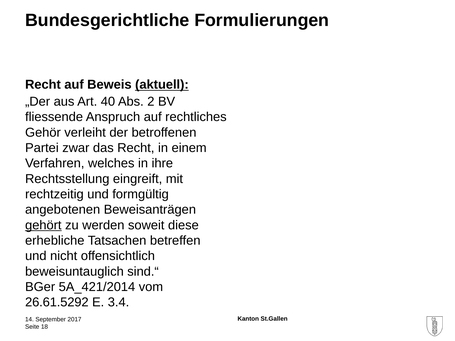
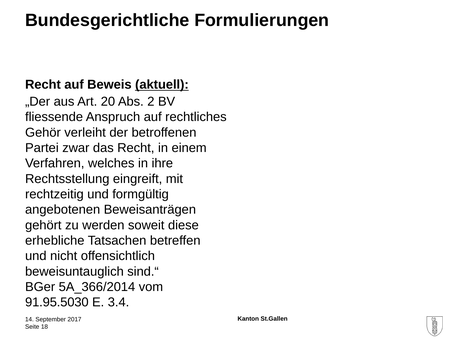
40: 40 -> 20
gehört underline: present -> none
5A_421/2014: 5A_421/2014 -> 5A_366/2014
26.61.5292: 26.61.5292 -> 91.95.5030
